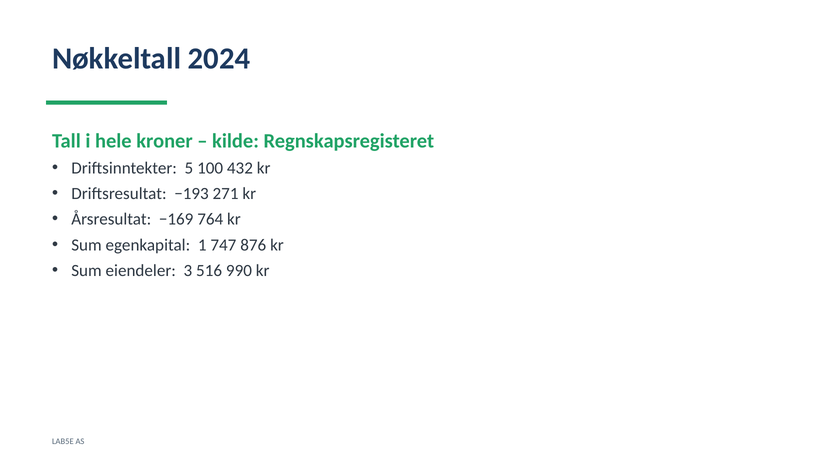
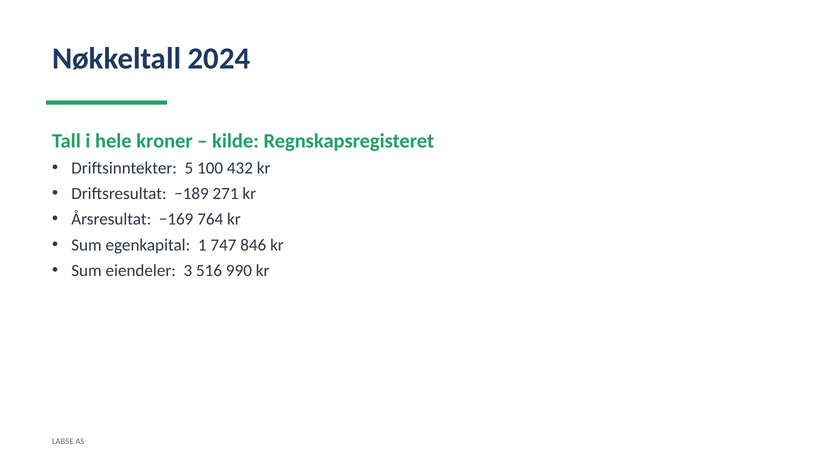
−193: −193 -> −189
876: 876 -> 846
